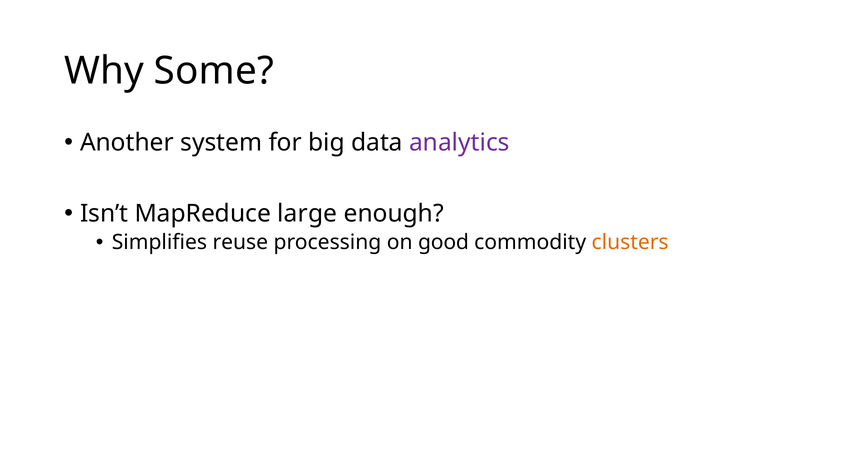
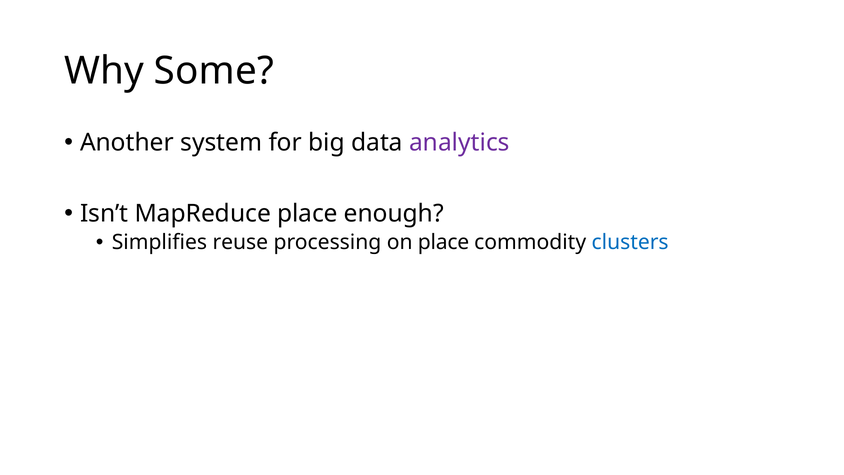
MapReduce large: large -> place
on good: good -> place
clusters colour: orange -> blue
